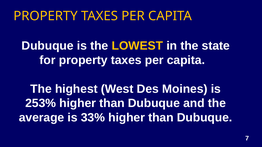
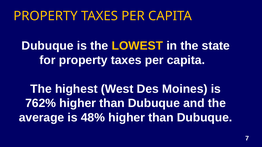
253%: 253% -> 762%
33%: 33% -> 48%
